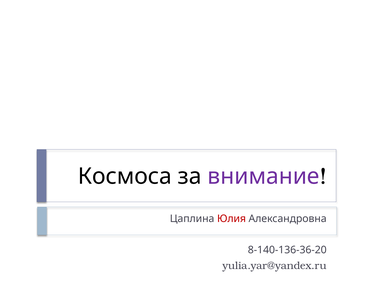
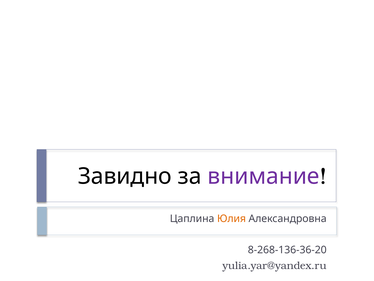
Космоса: Космоса -> Завидно
Юлия colour: red -> orange
8-140-136-36-20: 8-140-136-36-20 -> 8-268-136-36-20
